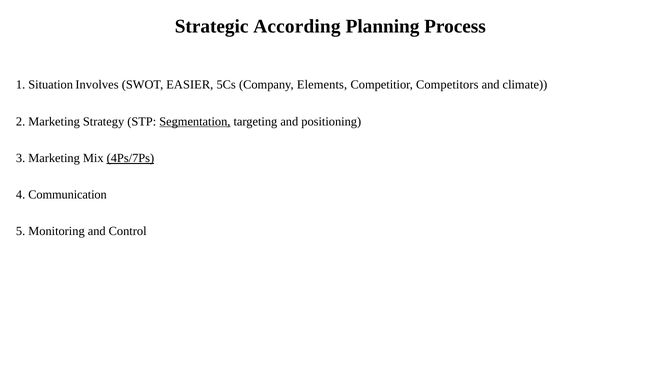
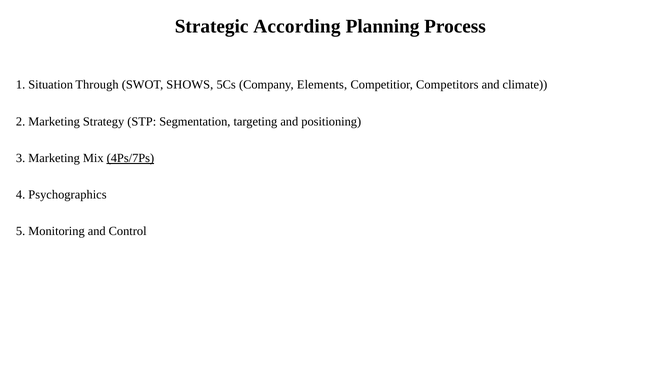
Involves: Involves -> Through
EASIER: EASIER -> SHOWS
Segmentation underline: present -> none
Communication: Communication -> Psychographics
